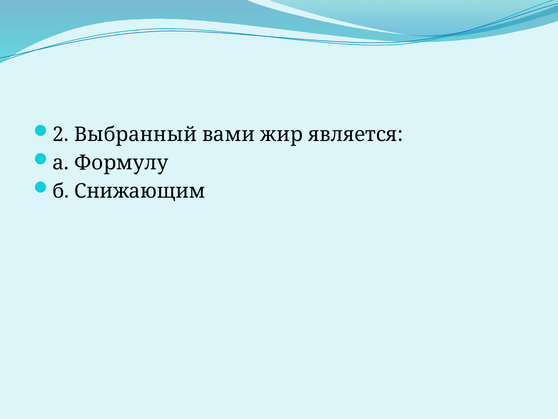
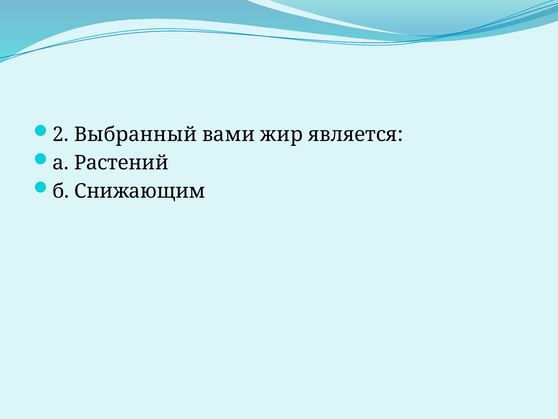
Формулу: Формулу -> Растений
